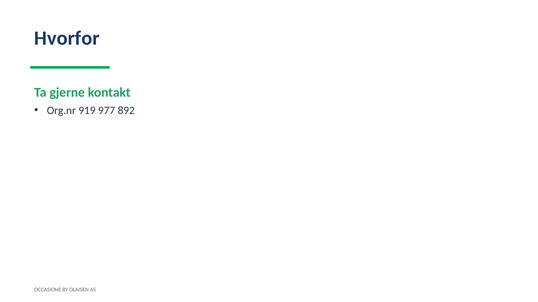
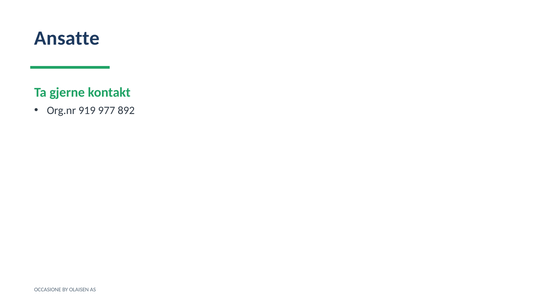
Hvorfor: Hvorfor -> Ansatte
